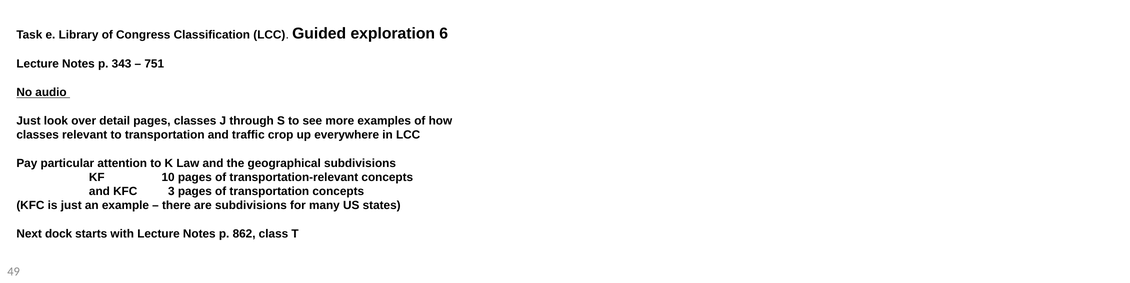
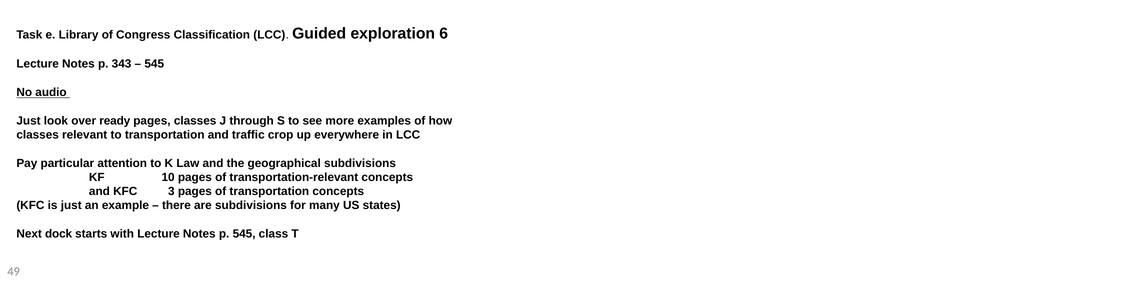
751 at (154, 64): 751 -> 545
detail: detail -> ready
p 862: 862 -> 545
